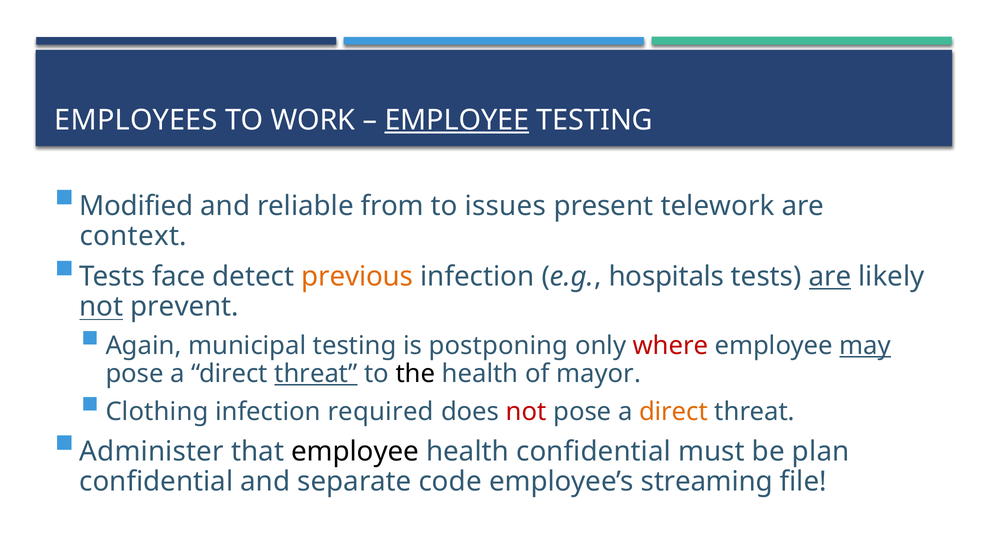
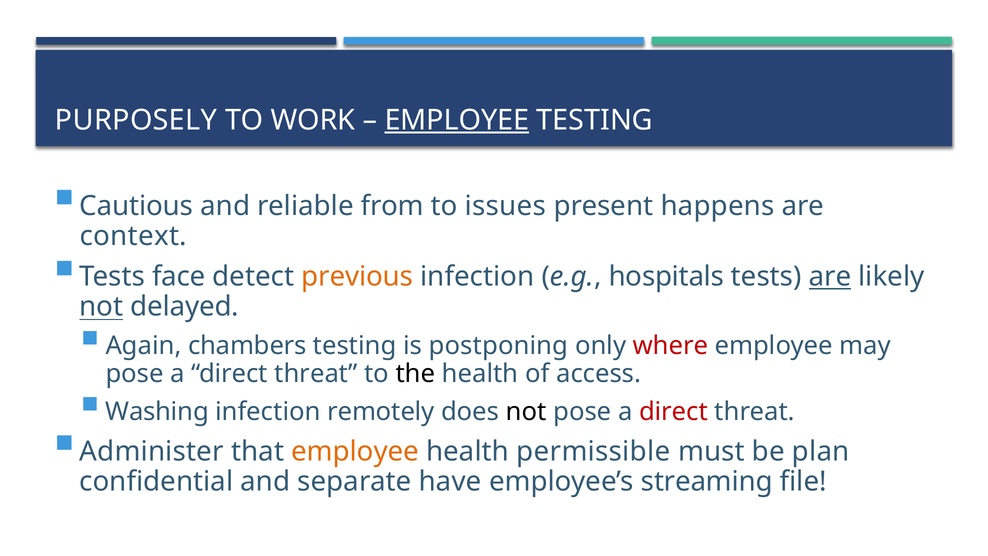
EMPLOYEES: EMPLOYEES -> PURPOSELY
Modified: Modified -> Cautious
telework: telework -> happens
prevent: prevent -> delayed
municipal: municipal -> chambers
may underline: present -> none
threat at (316, 373) underline: present -> none
mayor: mayor -> access
Clothing: Clothing -> Washing
required: required -> remotely
not at (526, 412) colour: red -> black
direct at (673, 412) colour: orange -> red
employee at (355, 451) colour: black -> orange
health confidential: confidential -> permissible
code: code -> have
